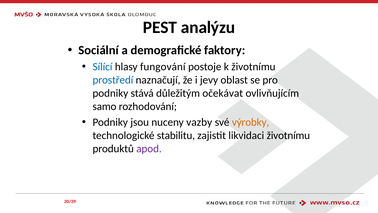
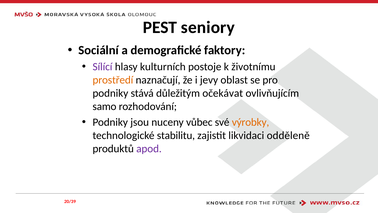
analýzu: analýzu -> seniory
Sílící colour: blue -> purple
fungování: fungování -> kulturních
prostředí colour: blue -> orange
vazby: vazby -> vůbec
likvidaci životnímu: životnímu -> odděleně
